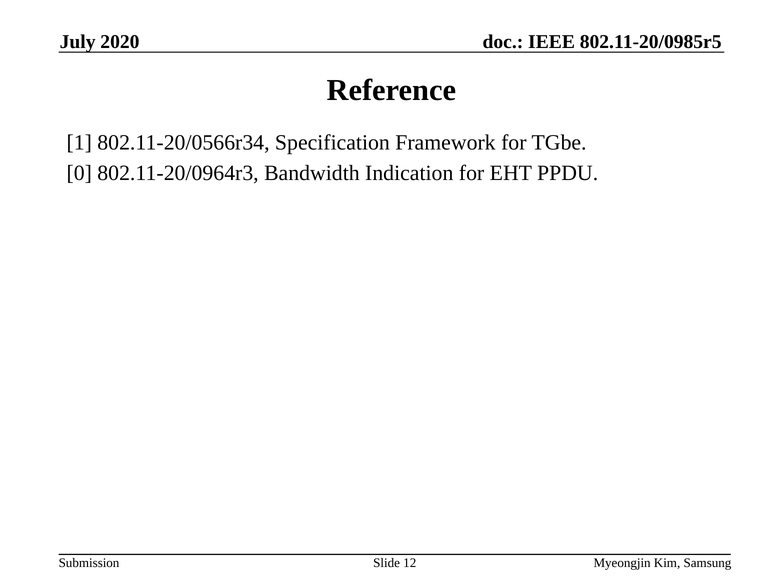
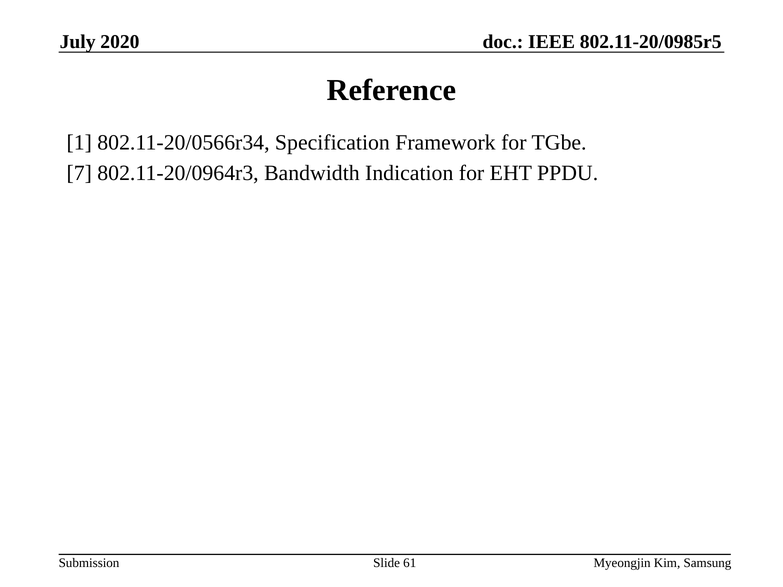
0: 0 -> 7
12: 12 -> 61
